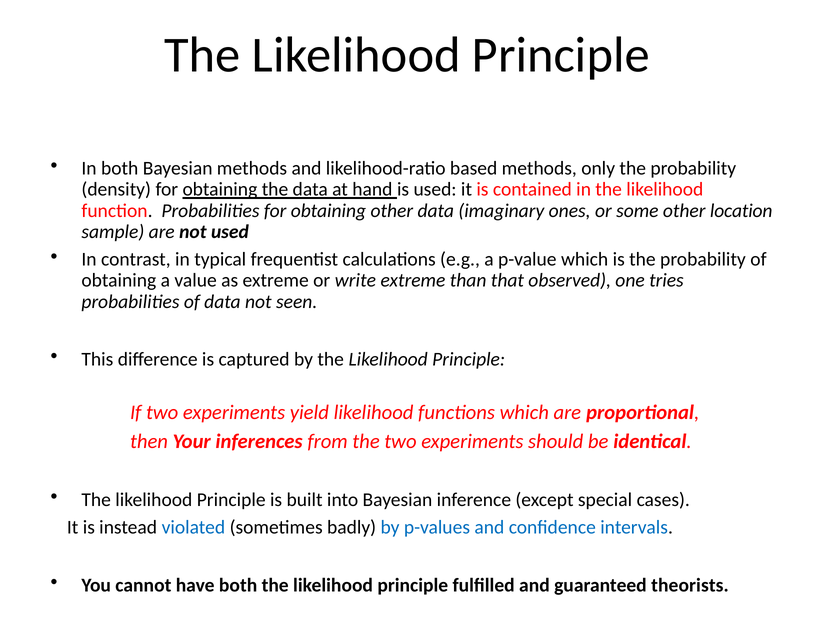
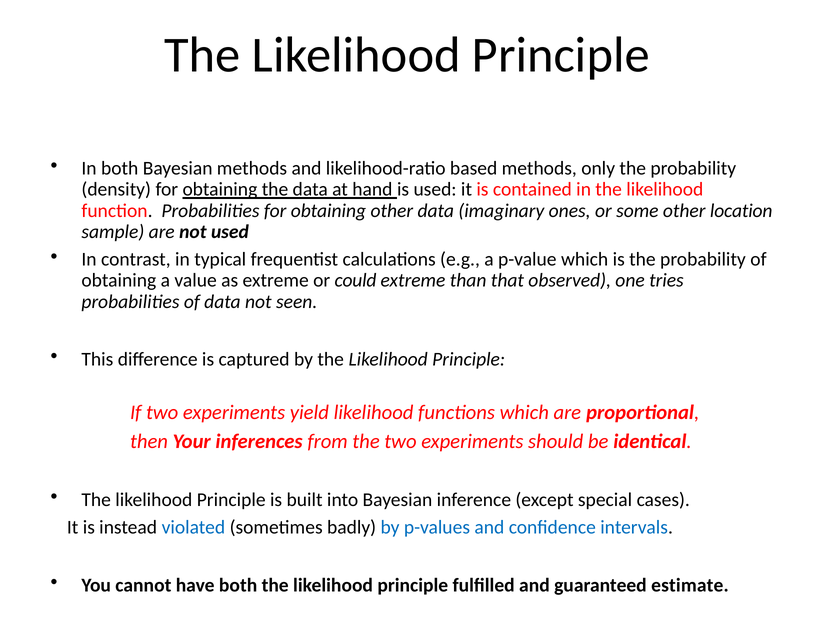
write: write -> could
theorists: theorists -> estimate
